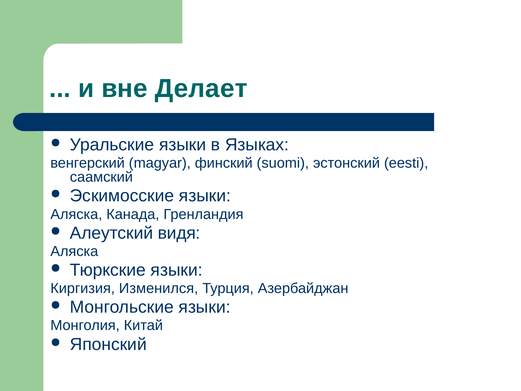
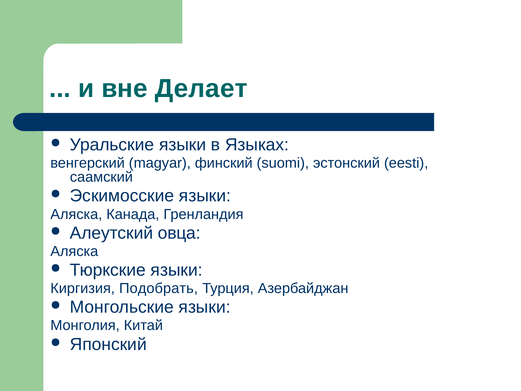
видя: видя -> овца
Изменился: Изменился -> Подобрать
